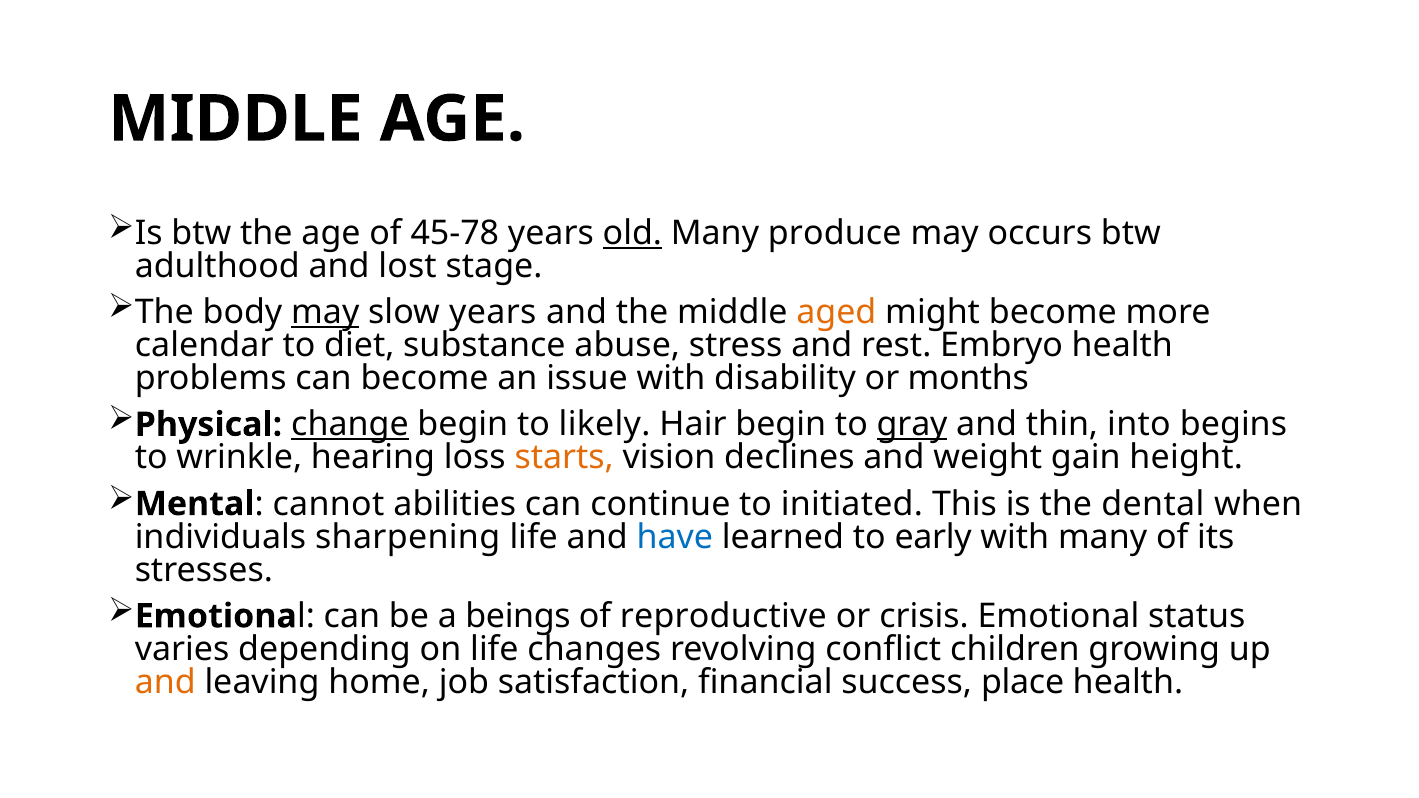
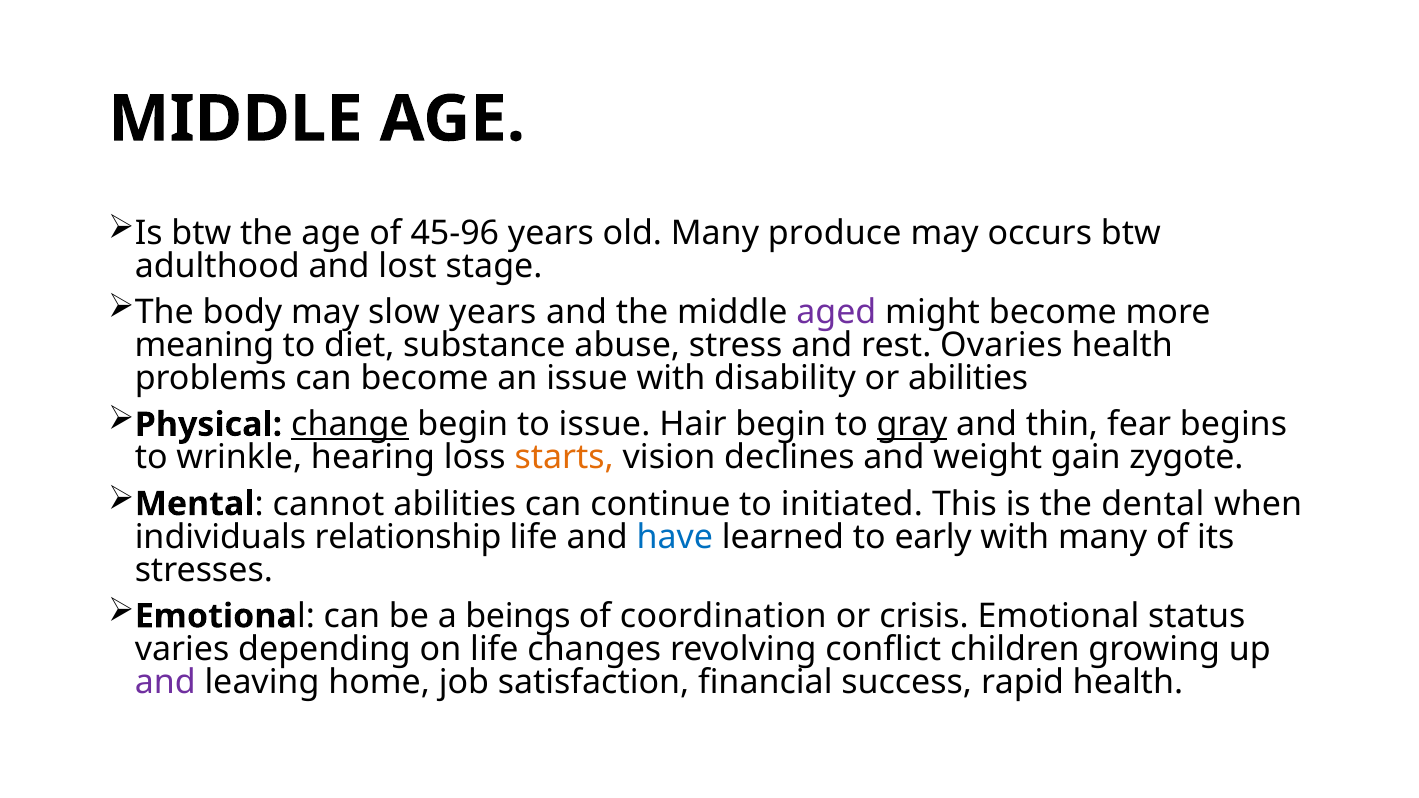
45-78: 45-78 -> 45-96
old underline: present -> none
may at (325, 312) underline: present -> none
aged colour: orange -> purple
calendar: calendar -> meaning
Embryo: Embryo -> Ovaries
or months: months -> abilities
to likely: likely -> issue
into: into -> fear
height: height -> zygote
sharpening: sharpening -> relationship
reproductive: reproductive -> coordination
and at (165, 682) colour: orange -> purple
place: place -> rapid
